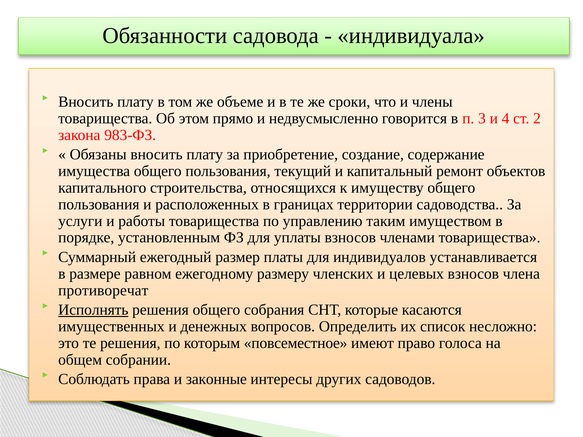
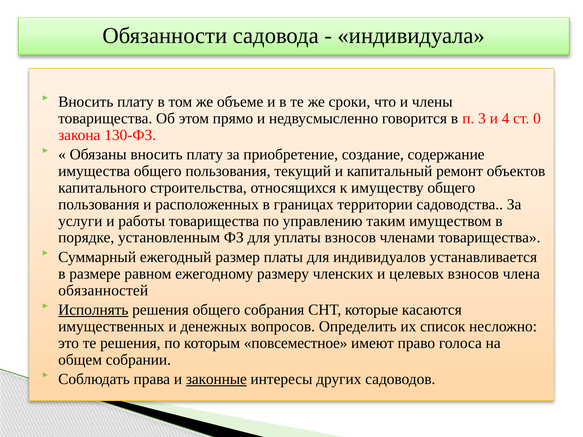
2: 2 -> 0
983-ФЗ: 983-ФЗ -> 130-ФЗ
противоречат: противоречат -> обязанностей
законные underline: none -> present
